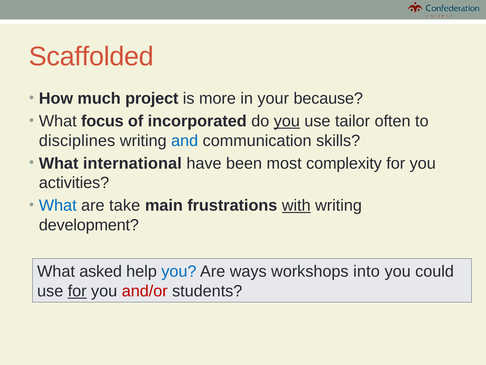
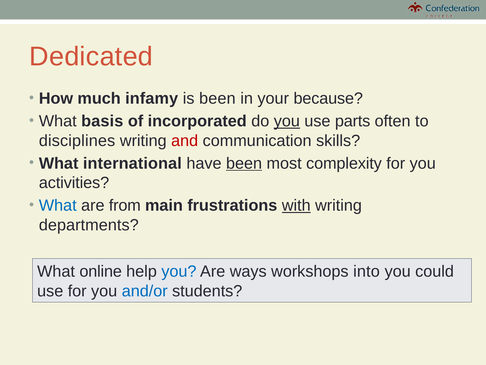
Scaffolded: Scaffolded -> Dedicated
project: project -> infamy
is more: more -> been
focus: focus -> basis
tailor: tailor -> parts
and colour: blue -> red
been at (244, 163) underline: none -> present
take: take -> from
development: development -> departments
asked: asked -> online
for at (77, 291) underline: present -> none
and/or colour: red -> blue
